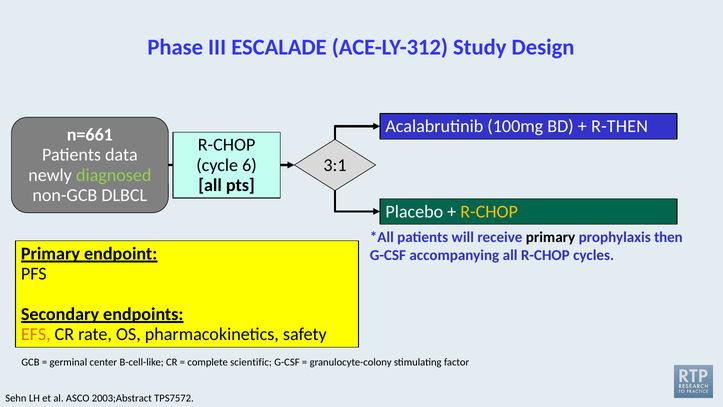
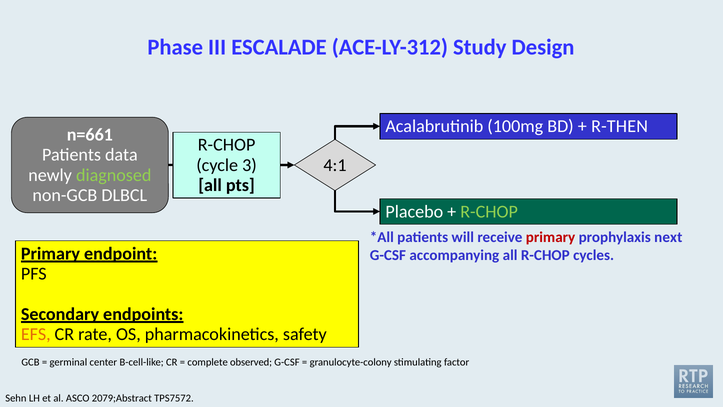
3:1: 3:1 -> 4:1
6: 6 -> 3
R-CHOP at (489, 211) colour: yellow -> light green
primary at (551, 237) colour: black -> red
then: then -> next
scientific: scientific -> observed
2003;Abstract: 2003;Abstract -> 2079;Abstract
